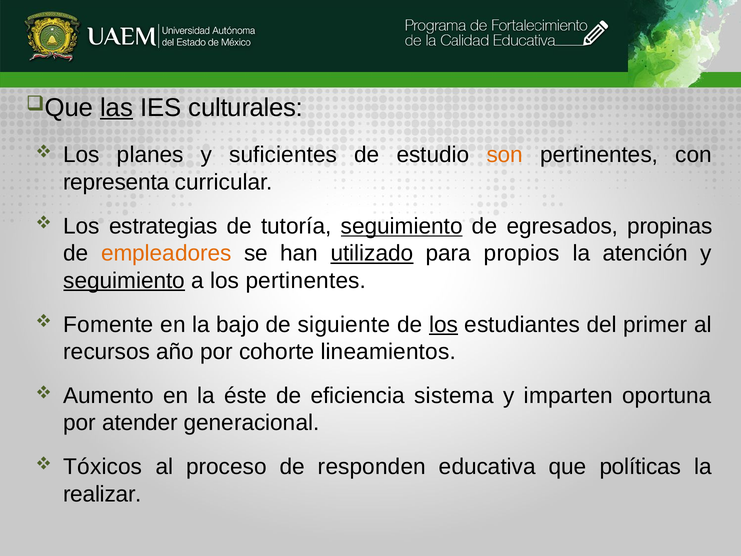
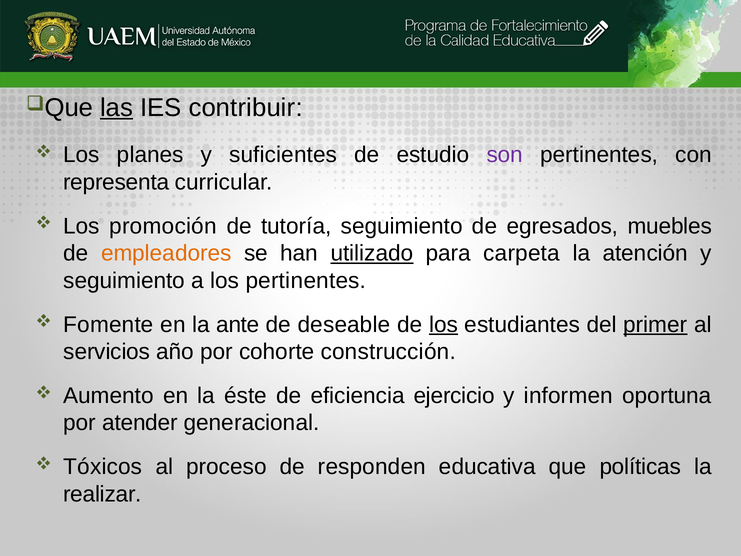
culturales: culturales -> contribuir
son colour: orange -> purple
estrategias: estrategias -> promoción
seguimiento at (402, 226) underline: present -> none
propinas: propinas -> muebles
propios: propios -> carpeta
seguimiento at (124, 280) underline: present -> none
bajo: bajo -> ante
siguiente: siguiente -> deseable
primer underline: none -> present
recursos: recursos -> servicios
lineamientos: lineamientos -> construcción
sistema: sistema -> ejercicio
imparten: imparten -> informen
